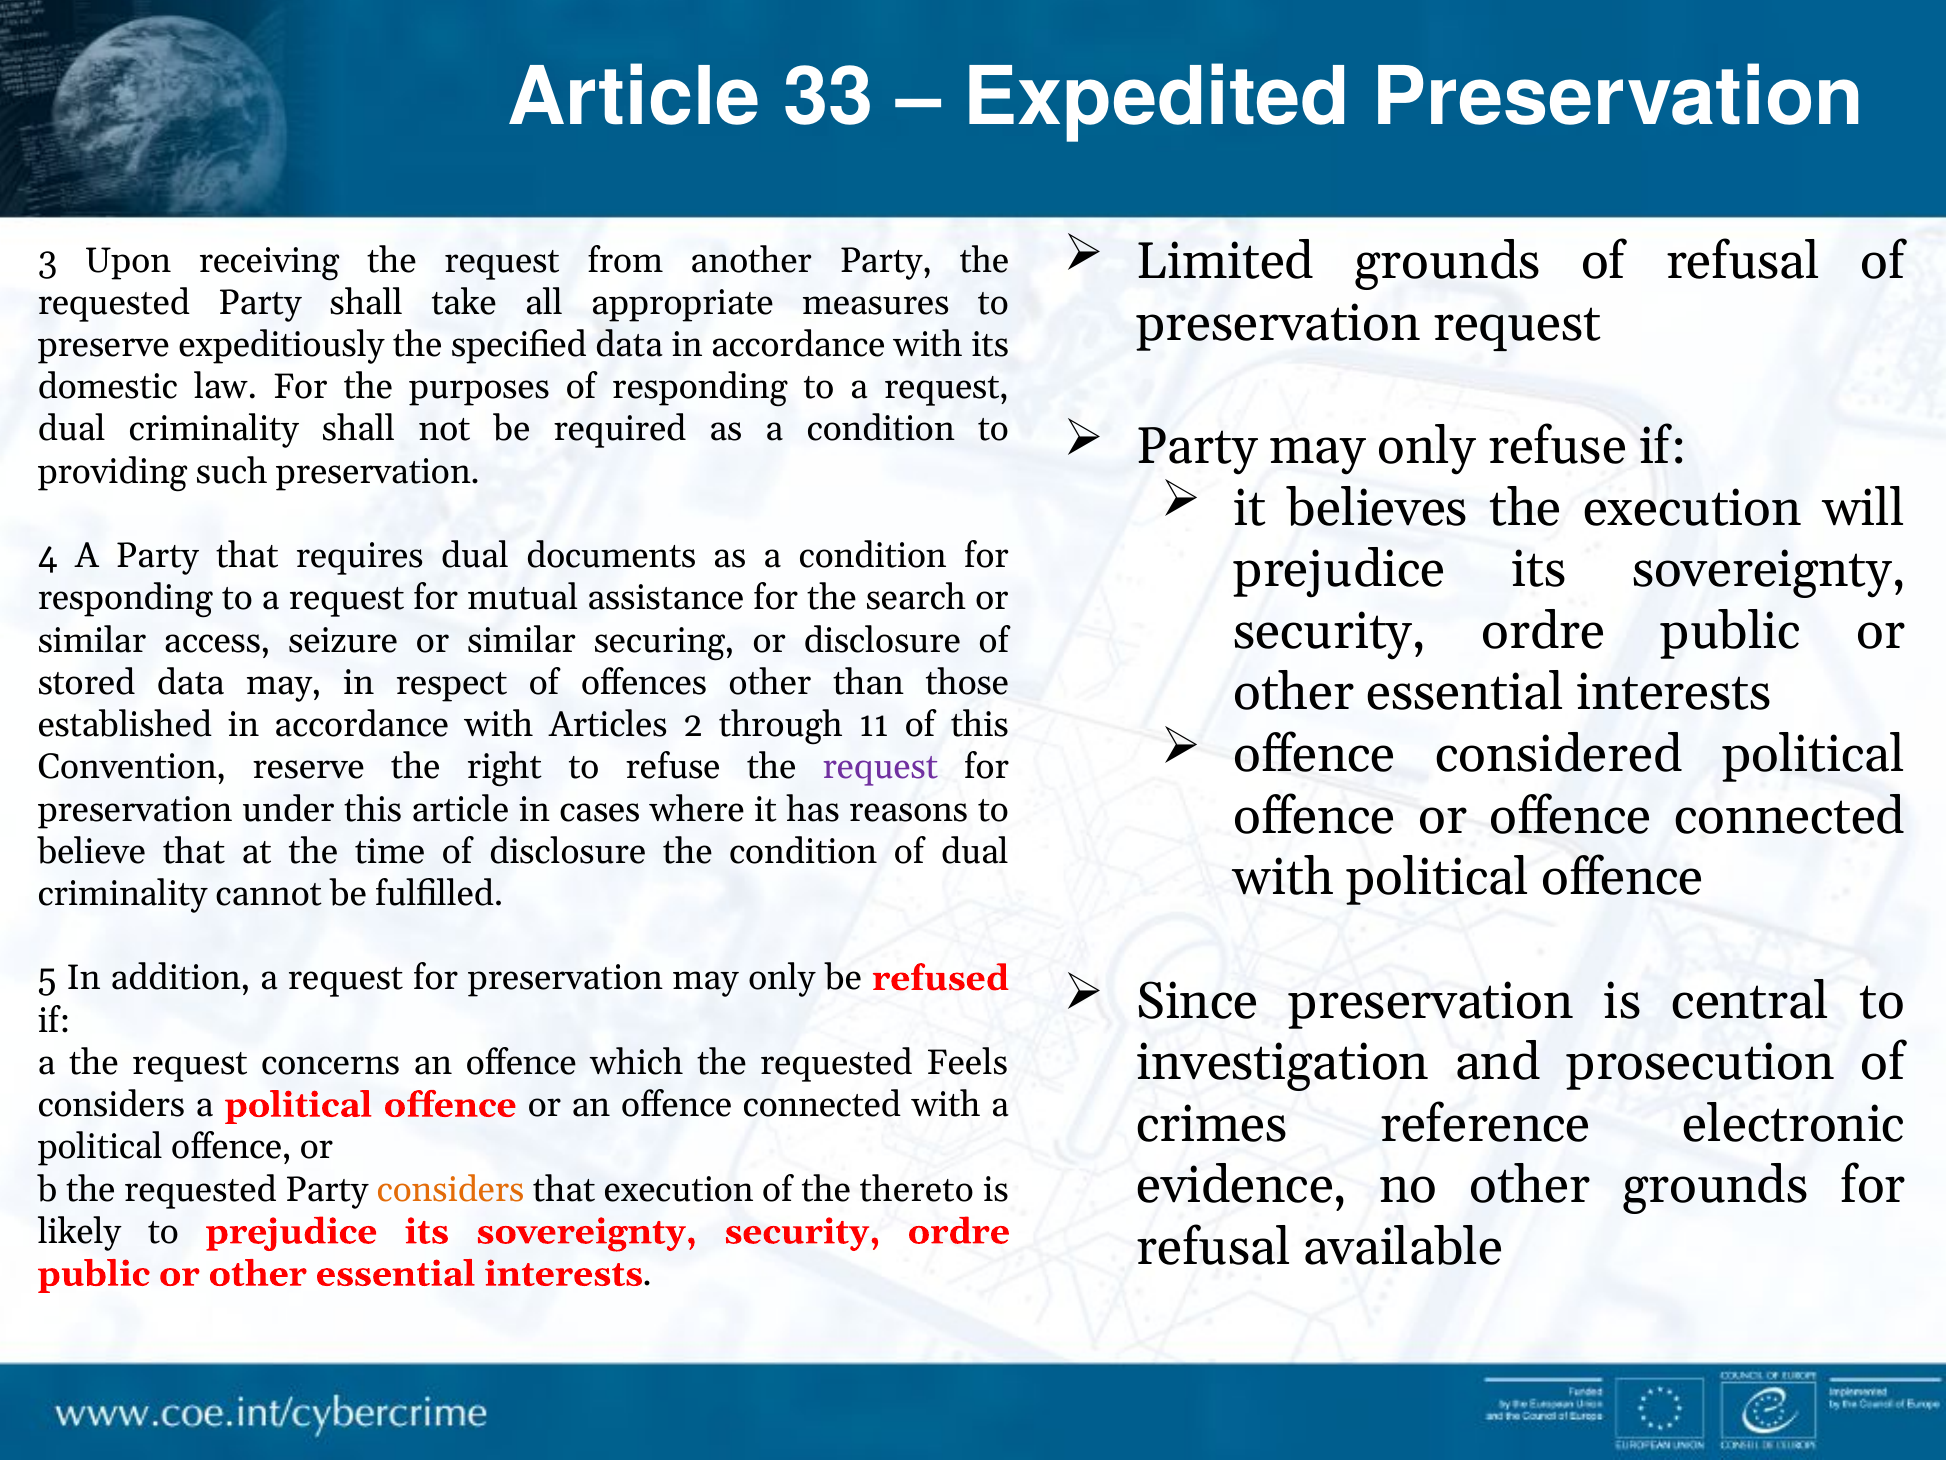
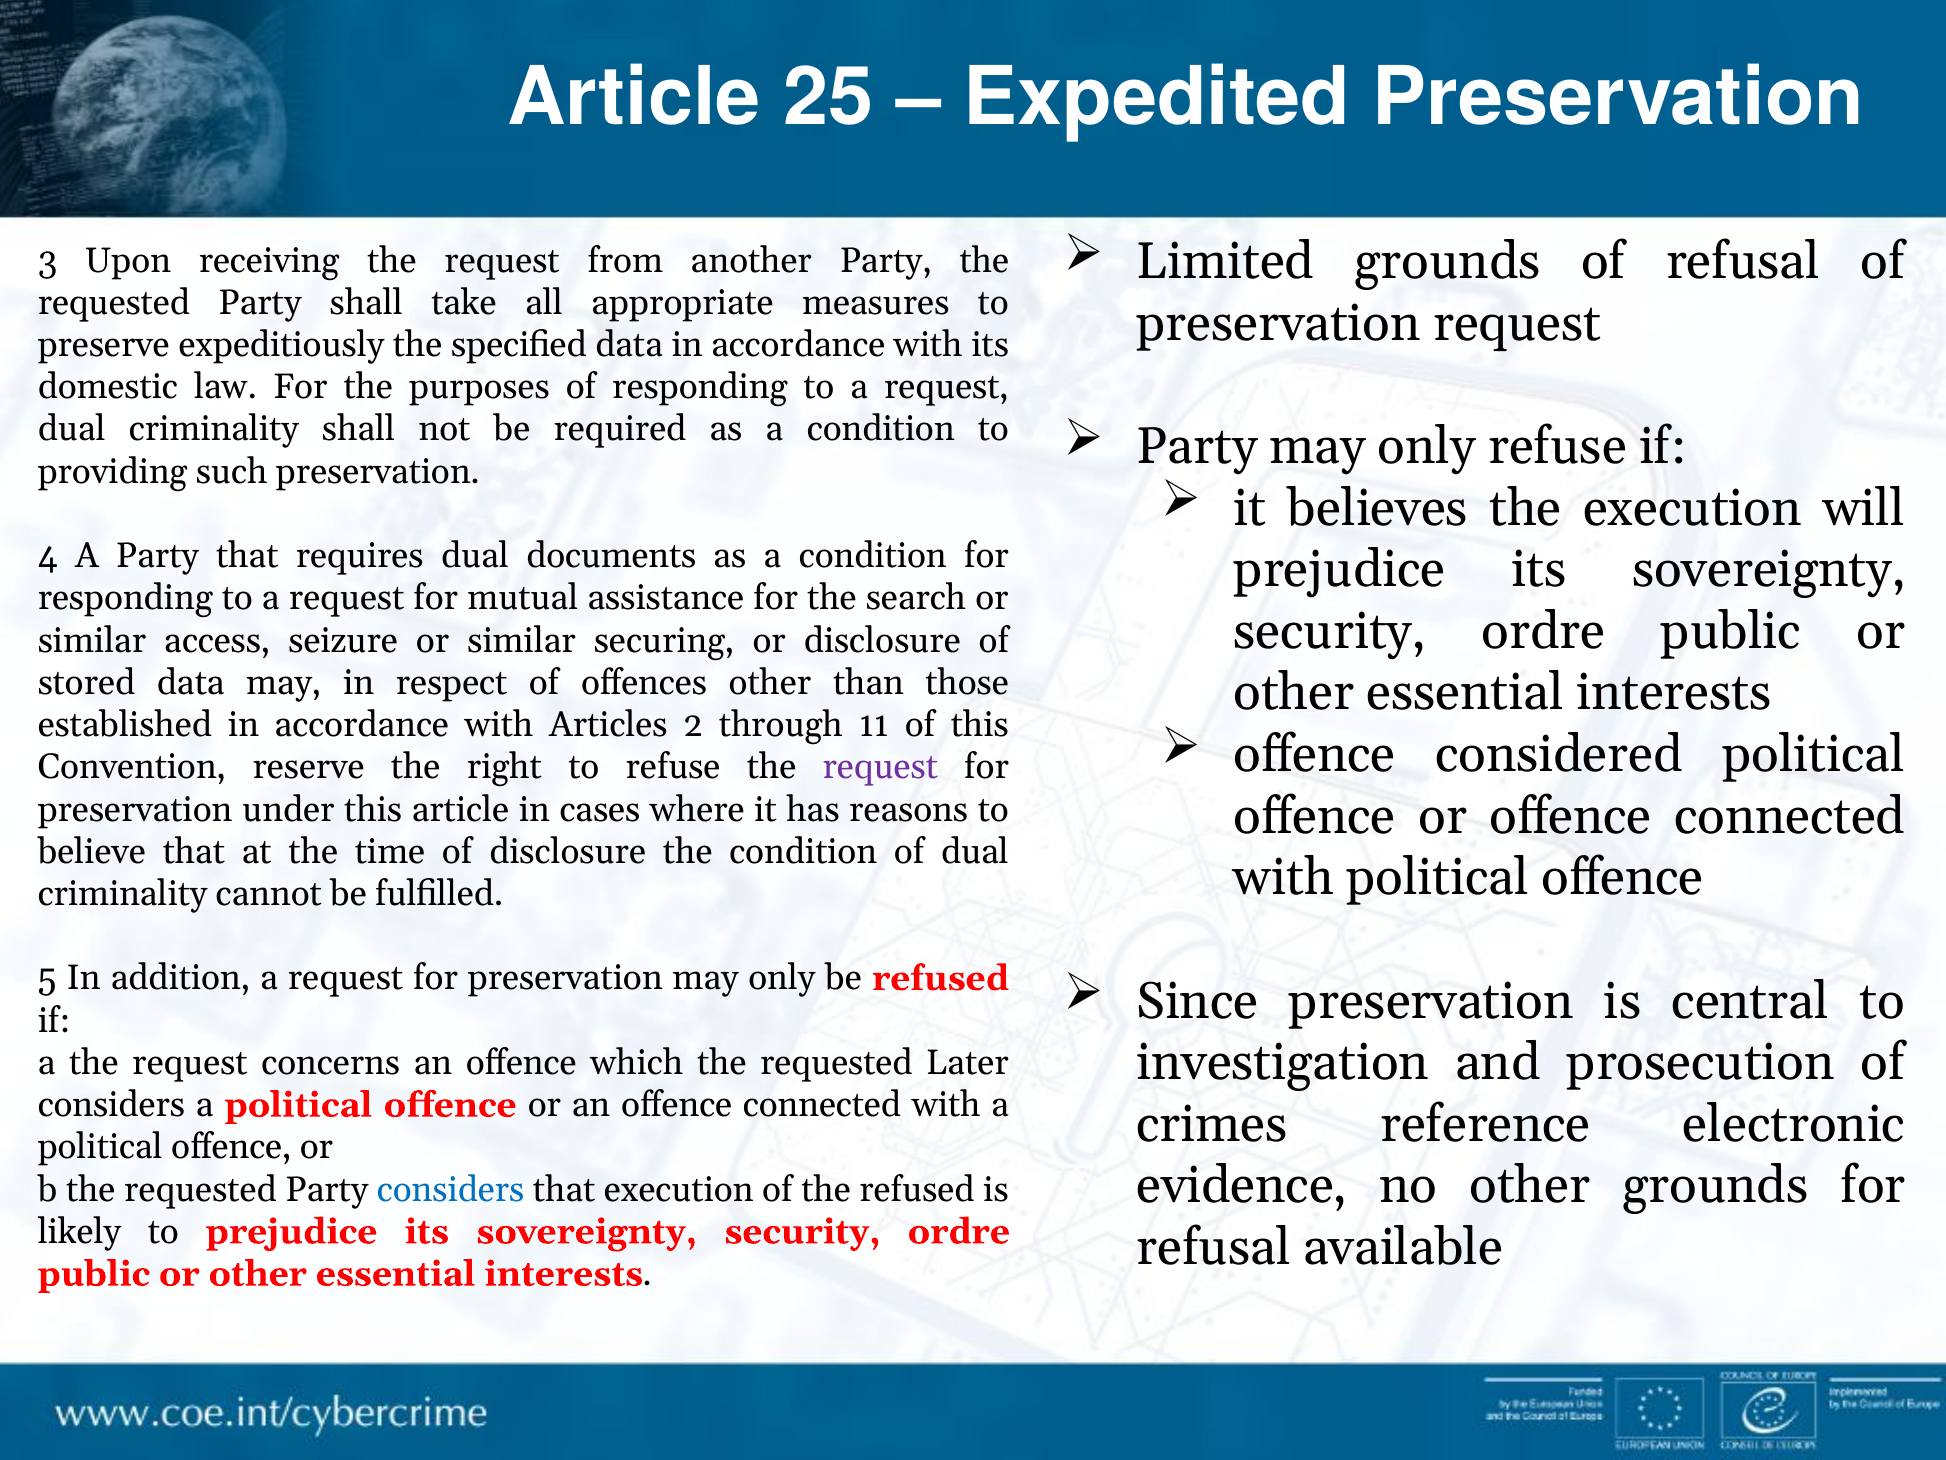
33: 33 -> 25
Feels: Feels -> Later
considers at (451, 1189) colour: orange -> blue
the thereto: thereto -> refused
